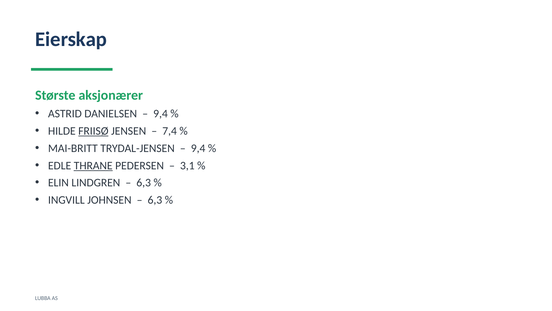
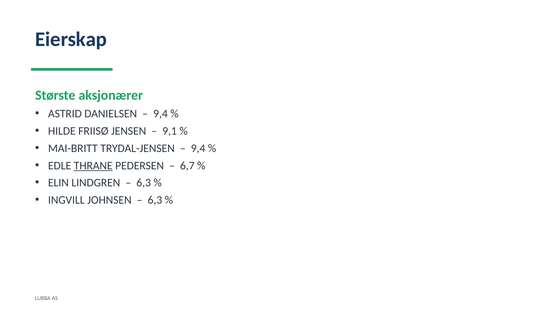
FRIISØ underline: present -> none
7,4: 7,4 -> 9,1
3,1: 3,1 -> 6,7
